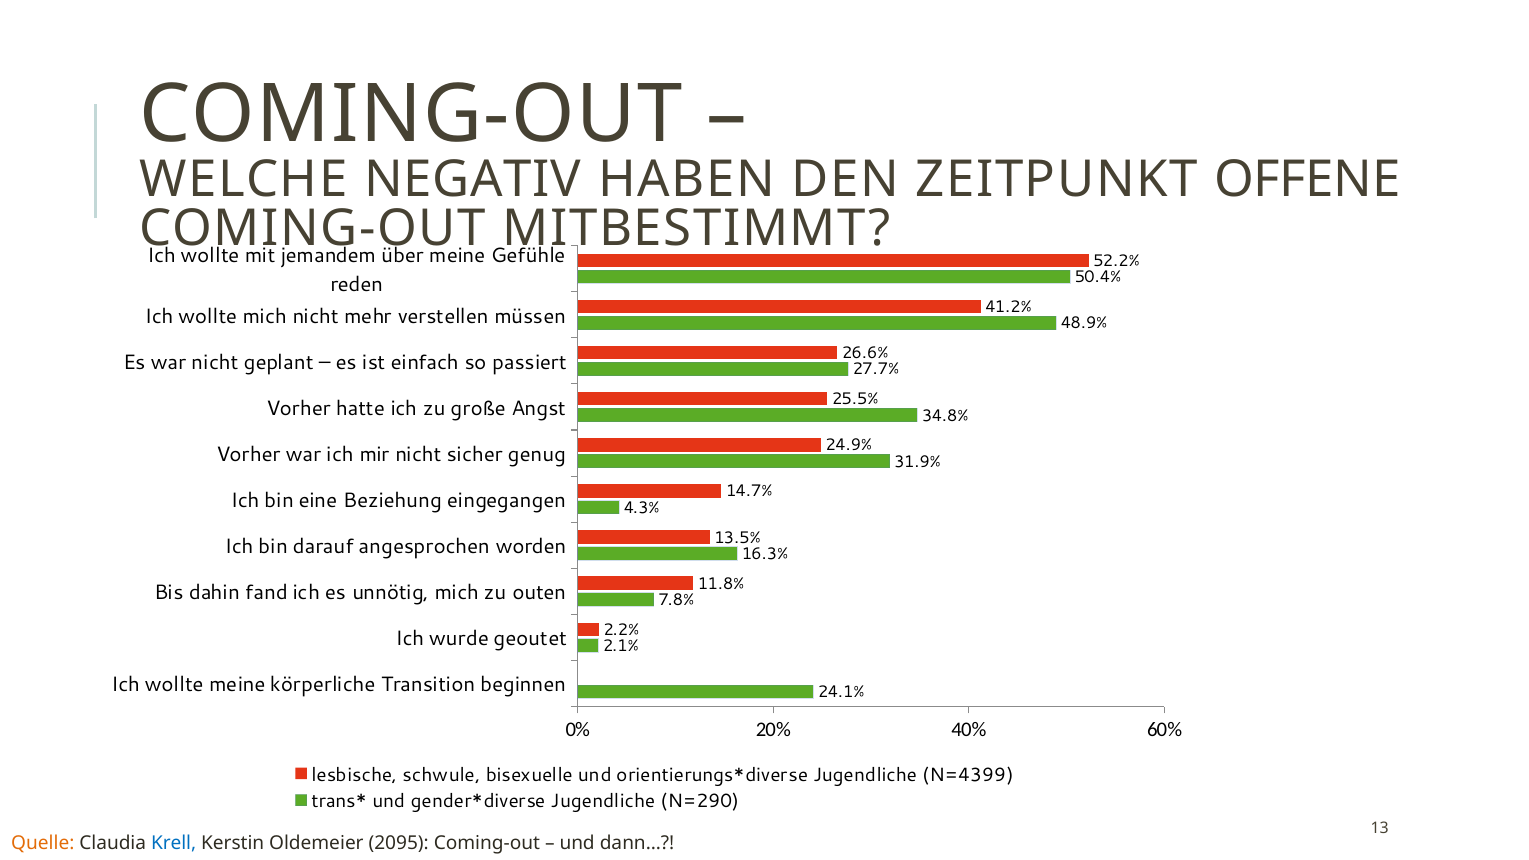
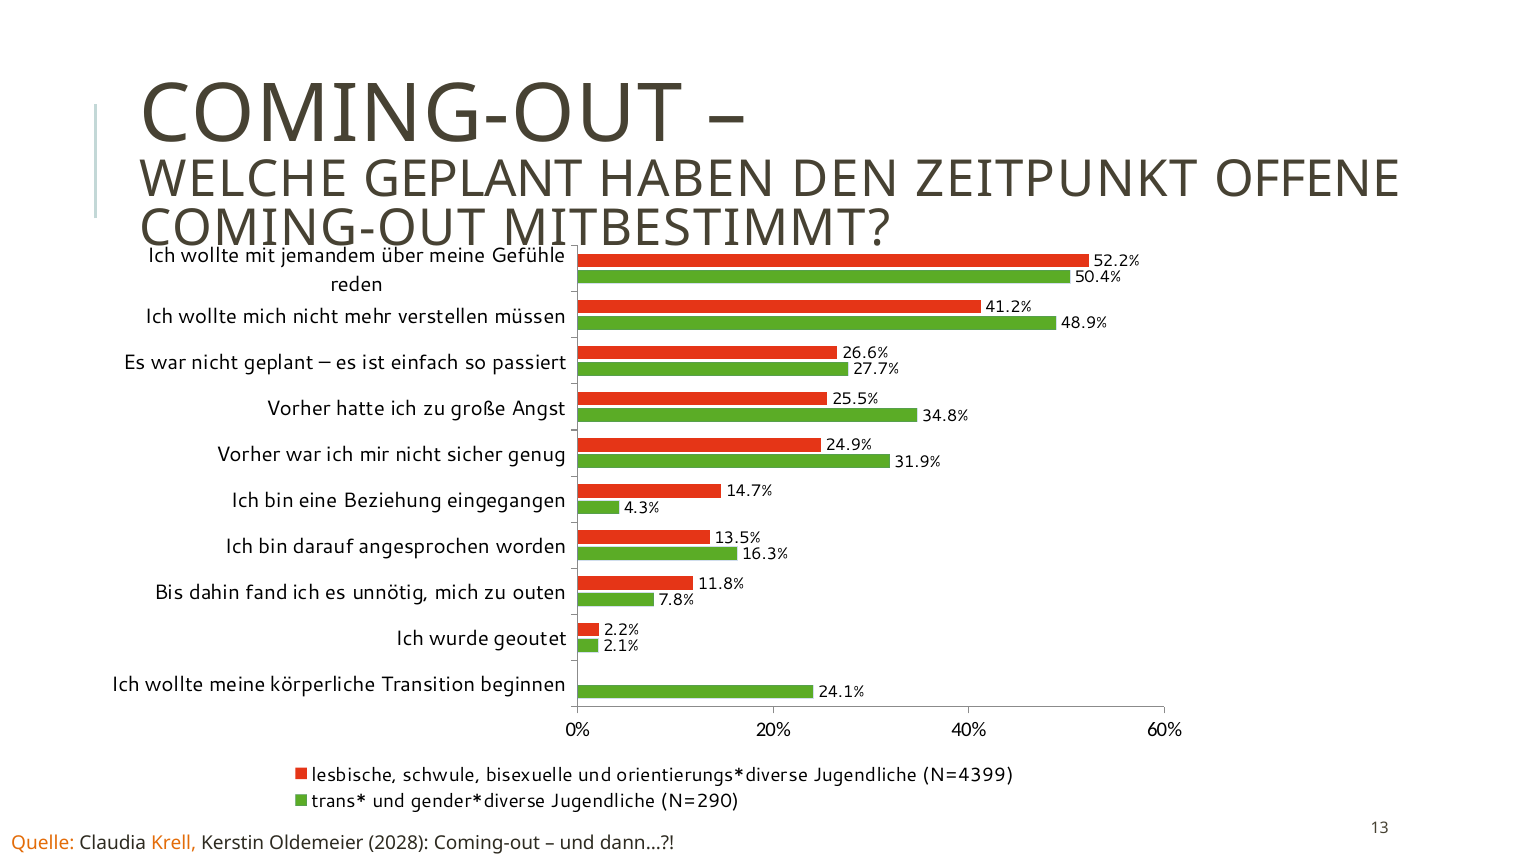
WELCHE NEGATIV: NEGATIV -> GEPLANT
Krell colour: blue -> orange
2095: 2095 -> 2028
